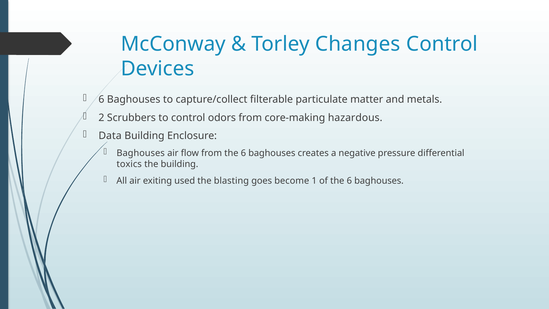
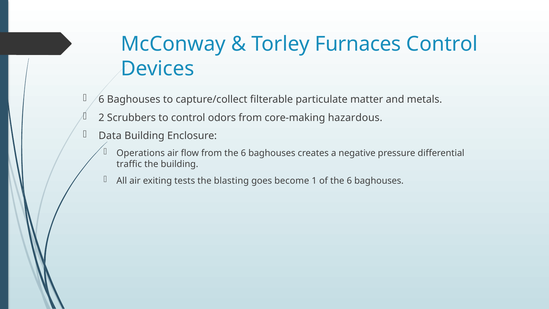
Changes: Changes -> Furnaces
Baghouses at (141, 153): Baghouses -> Operations
toxics: toxics -> traffic
used: used -> tests
